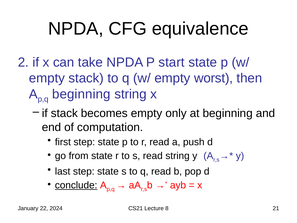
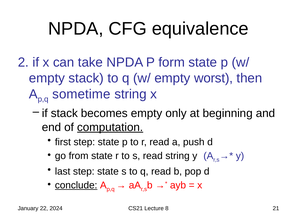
start: start -> form
beginning at (81, 94): beginning -> sometime
computation underline: none -> present
